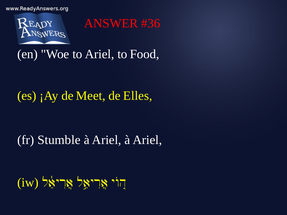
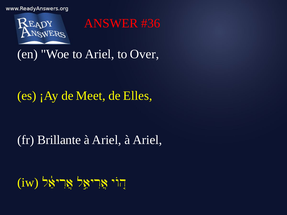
Food: Food -> Over
Stumble: Stumble -> Brillante
